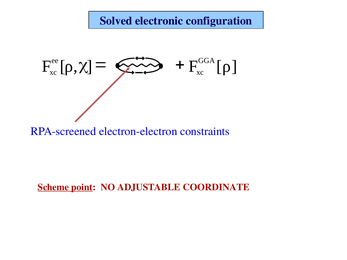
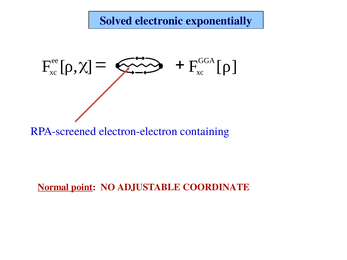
configuration: configuration -> exponentially
constraints: constraints -> containing
Scheme: Scheme -> Normal
